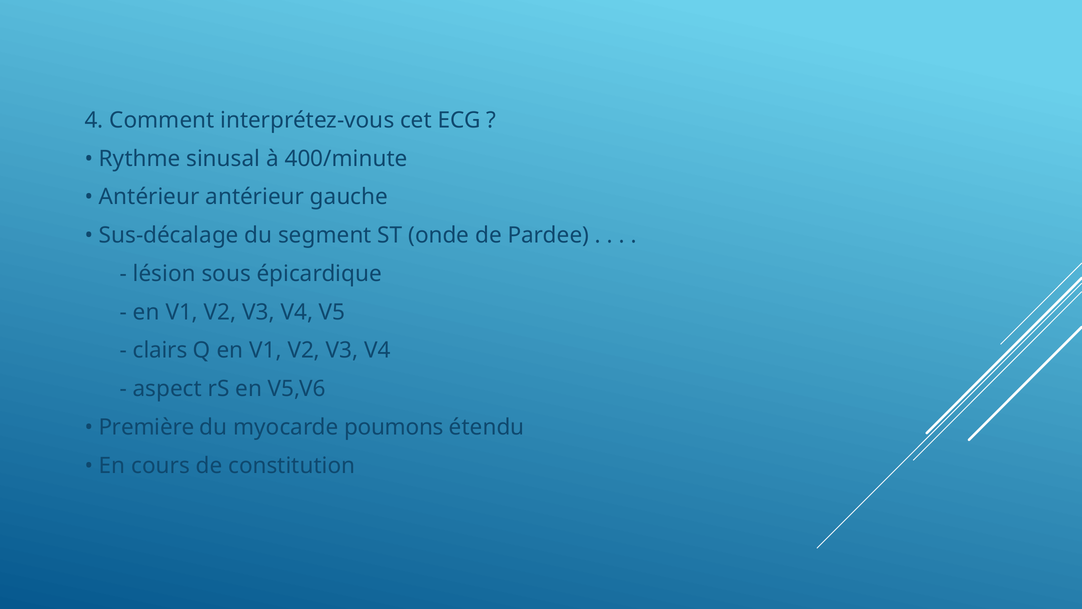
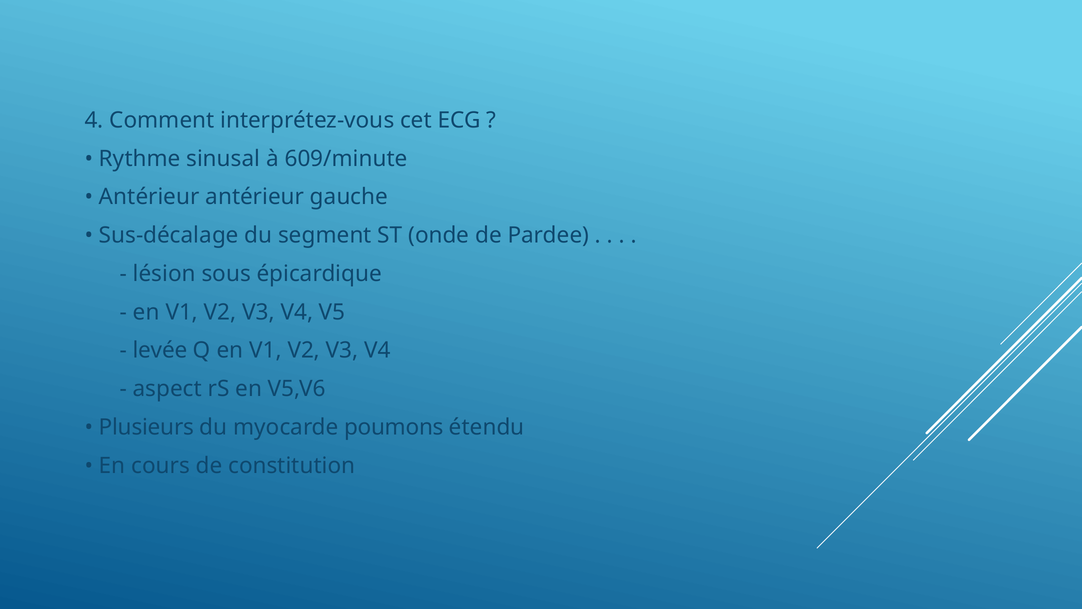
400/minute: 400/minute -> 609/minute
clairs: clairs -> levée
Première: Première -> Plusieurs
